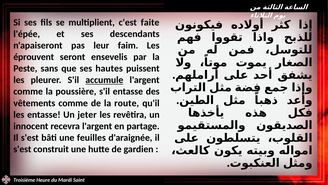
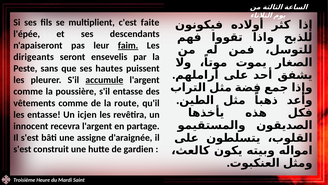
faim underline: none -> present
éprouvent: éprouvent -> dirigeants
jeter: jeter -> icjen
feuilles: feuilles -> assigne
